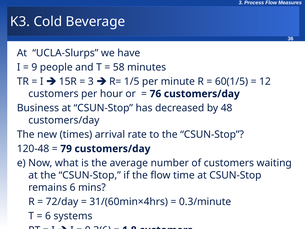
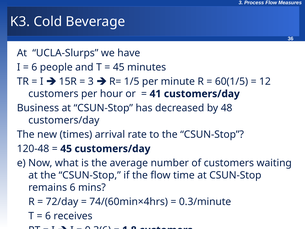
9 at (34, 67): 9 -> 6
58 at (119, 67): 58 -> 45
76: 76 -> 41
79 at (66, 149): 79 -> 45
31/(60min×4hrs: 31/(60min×4hrs -> 74/(60min×4hrs
systems: systems -> receives
